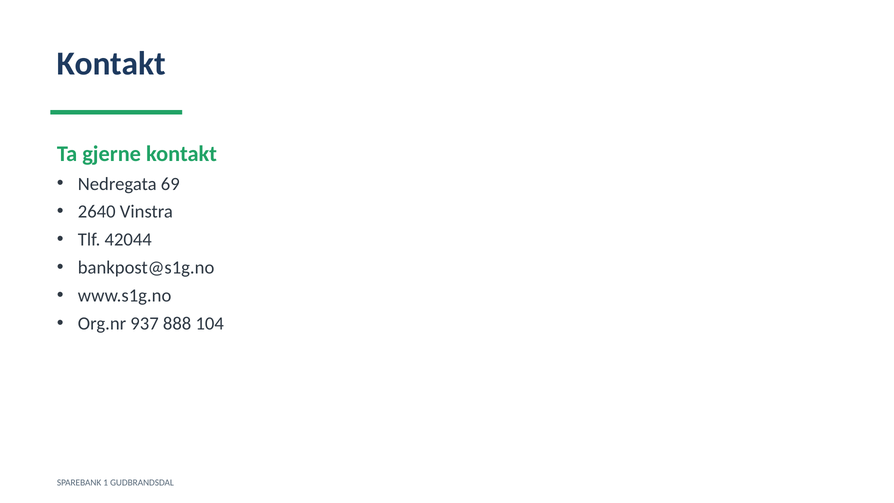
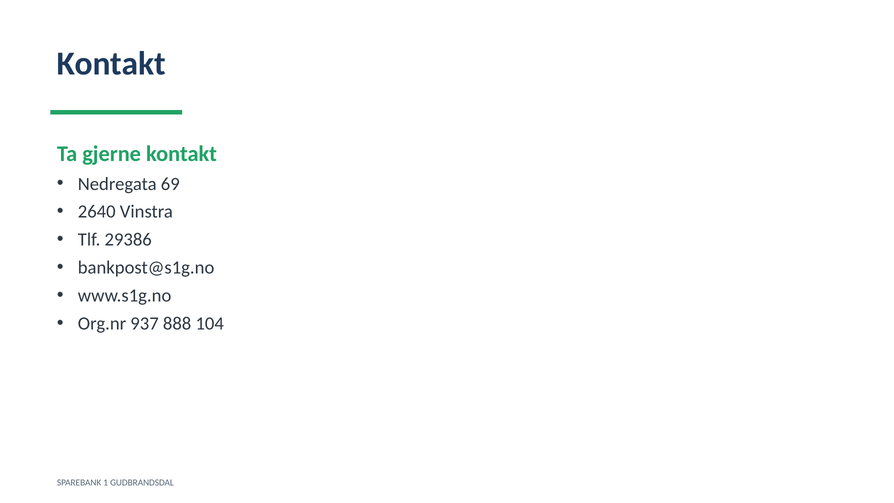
42044: 42044 -> 29386
